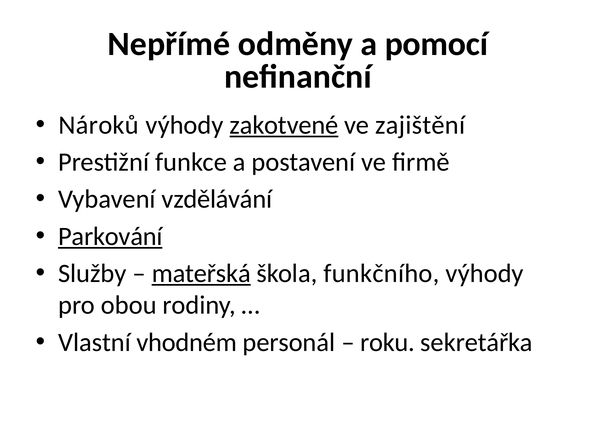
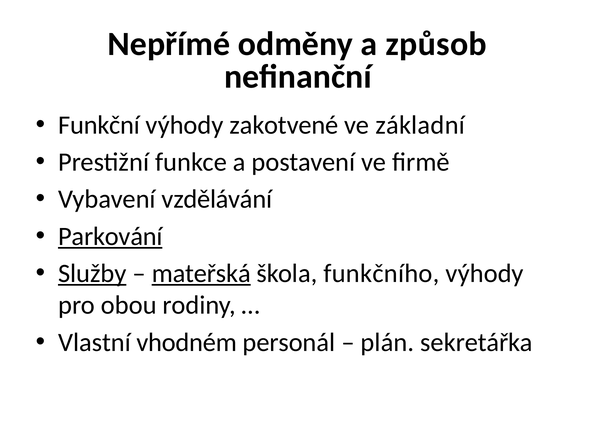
pomocí: pomocí -> způsob
Nároků: Nároků -> Funkční
zakotvené underline: present -> none
zajištění: zajištění -> základní
Služby underline: none -> present
roku: roku -> plán
